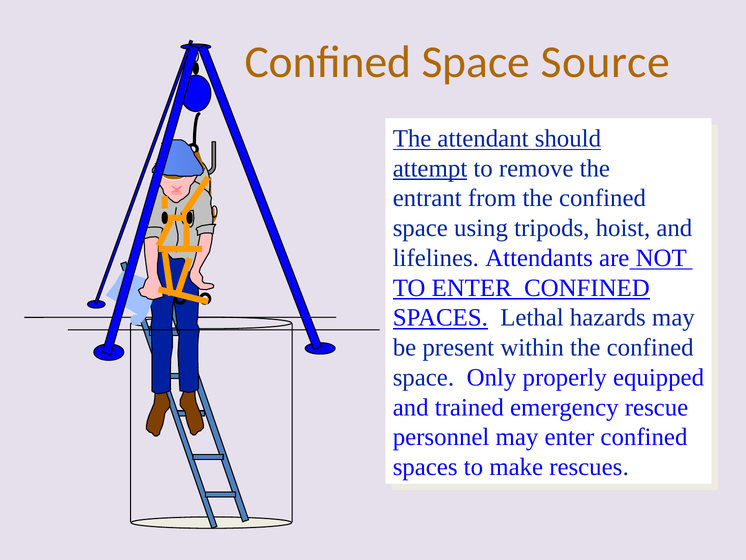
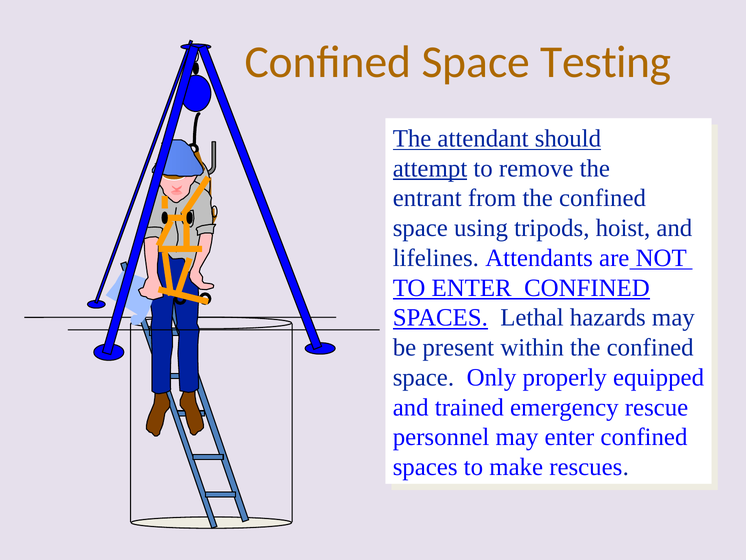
Source: Source -> Testing
